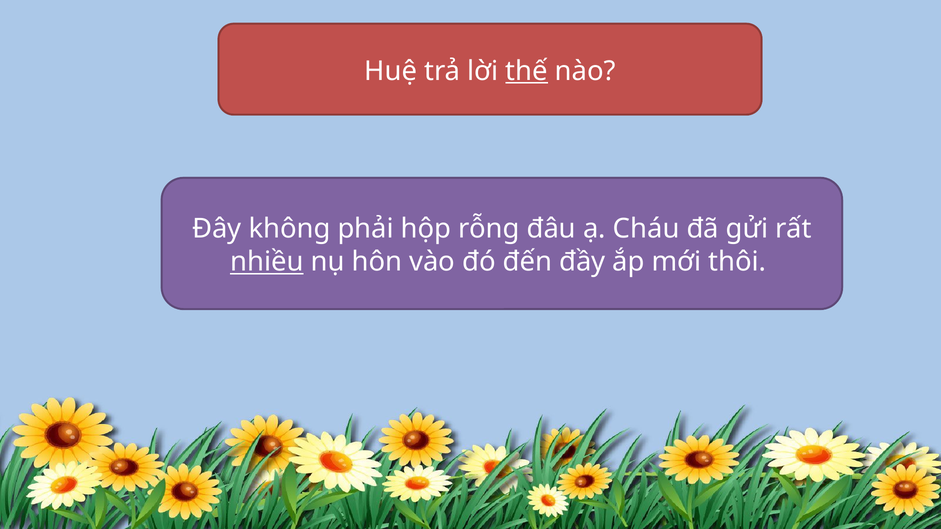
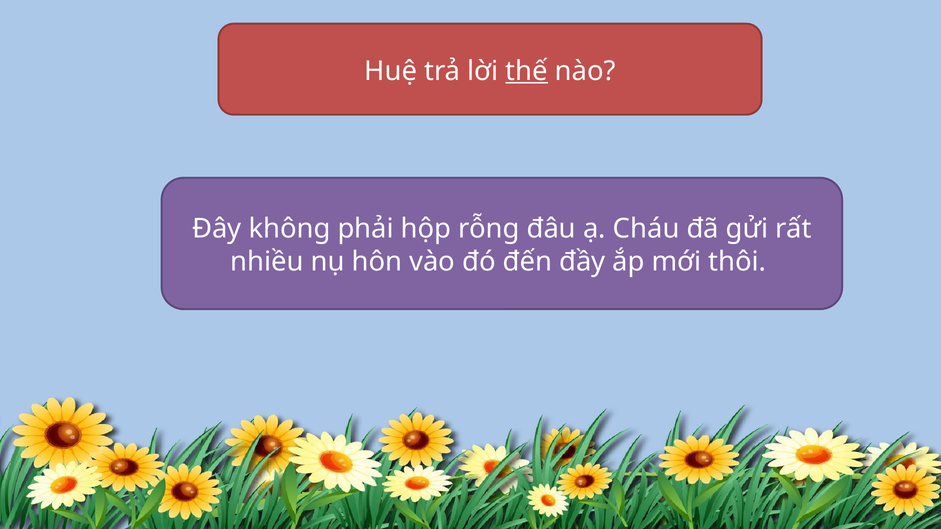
nhiều underline: present -> none
